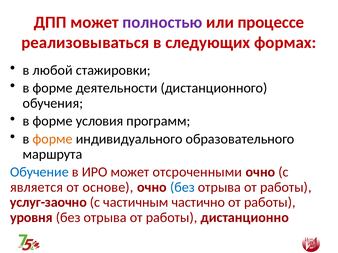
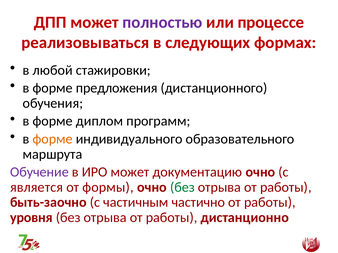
деятельности: деятельности -> предложения
условия: условия -> диплом
Обучение colour: blue -> purple
отсроченными: отсроченными -> документацию
основе: основе -> формы
без at (182, 188) colour: blue -> green
услуг-заочно: услуг-заочно -> быть-заочно
